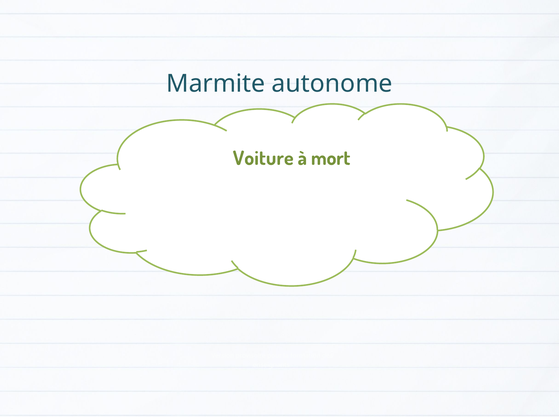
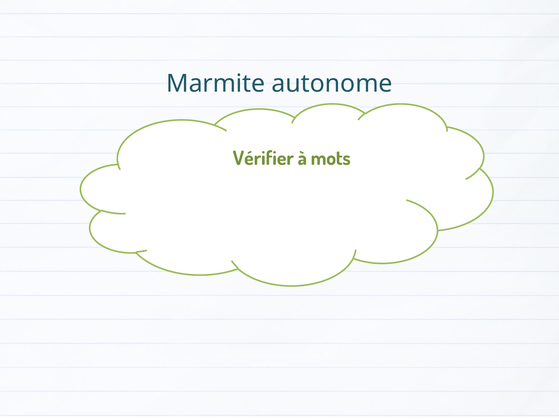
Voiture: Voiture -> Vérifier
mort: mort -> mots
